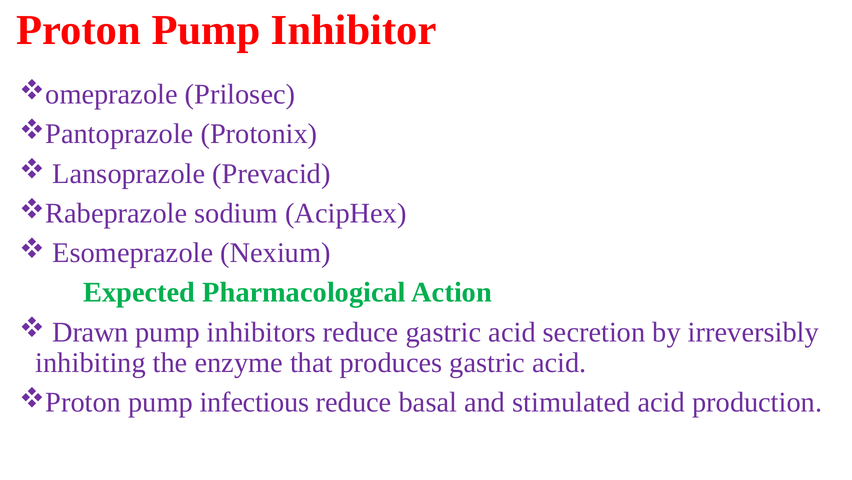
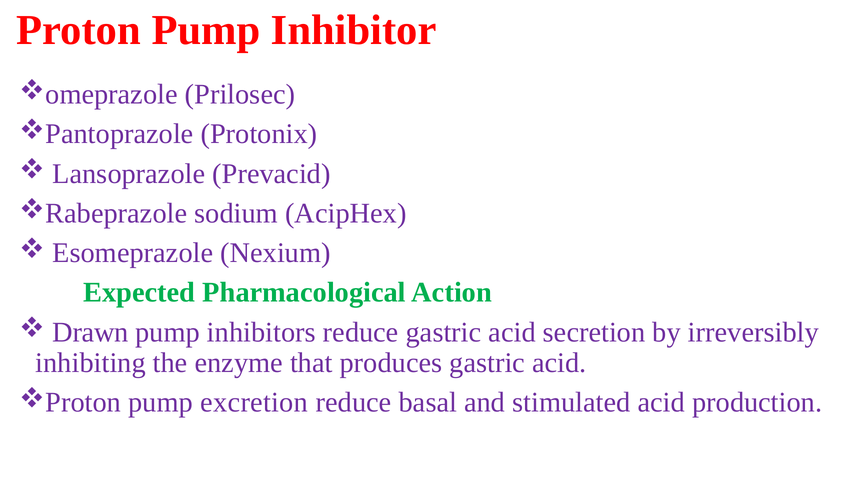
infectious: infectious -> excretion
